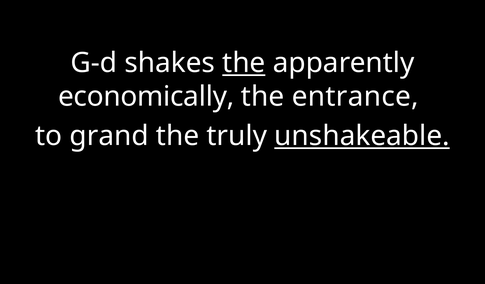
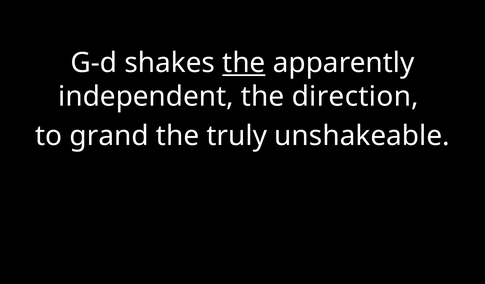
economically: economically -> independent
entrance: entrance -> direction
unshakeable underline: present -> none
